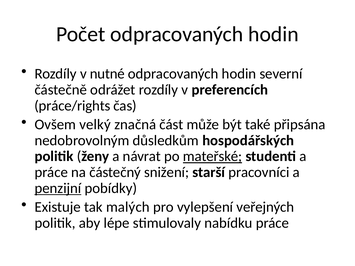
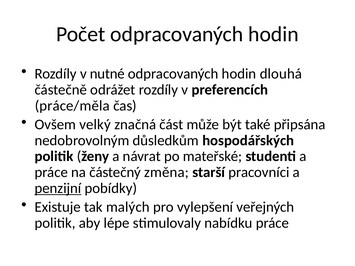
severní: severní -> dlouhá
práce/rights: práce/rights -> práce/měla
mateřské underline: present -> none
snižení: snižení -> změna
